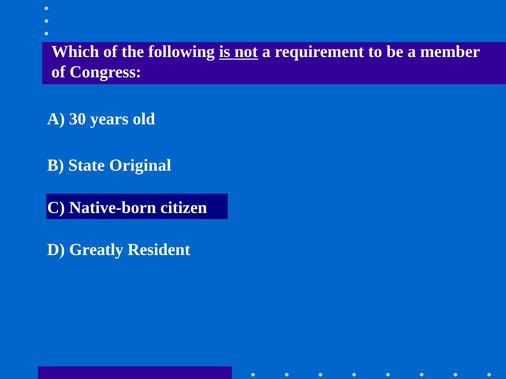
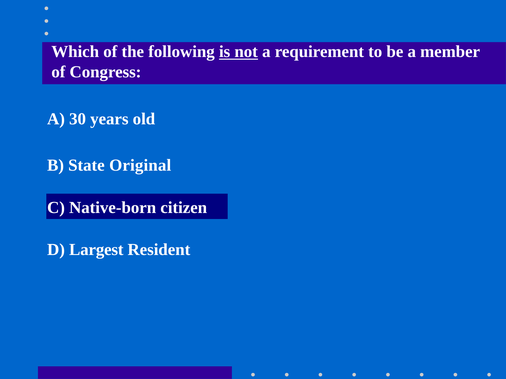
Greatly: Greatly -> Largest
